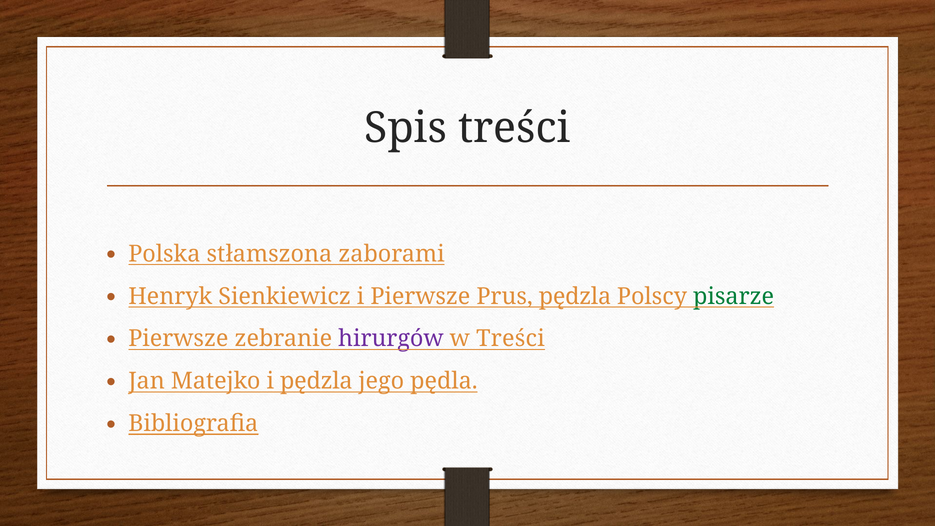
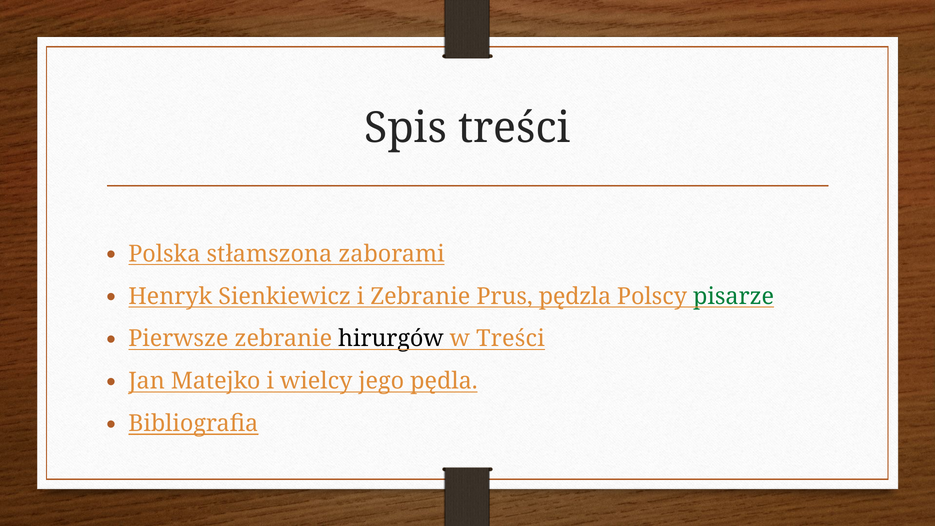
i Pierwsze: Pierwsze -> Zebranie
hirurgów colour: purple -> black
i pędzla: pędzla -> wielcy
